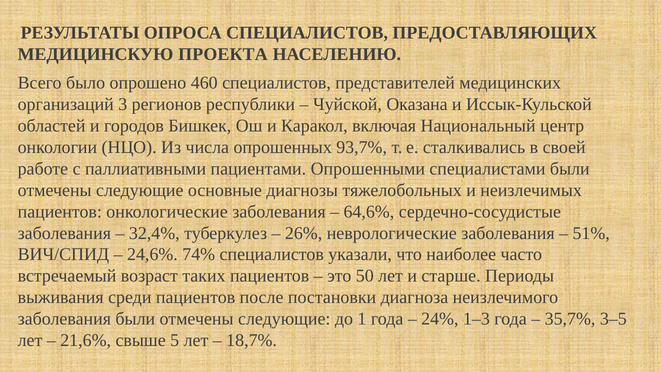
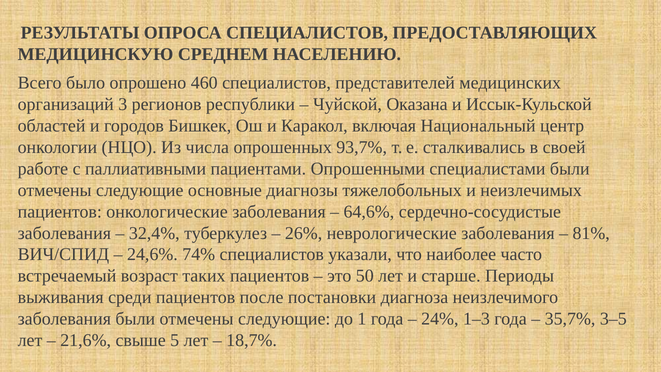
ПРОЕКТА: ПРОЕКТА -> СРЕДНЕМ
51%: 51% -> 81%
